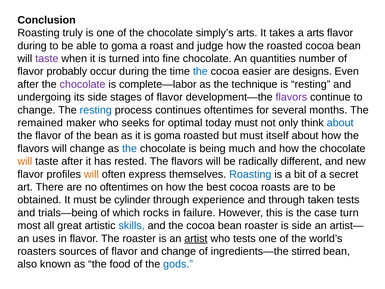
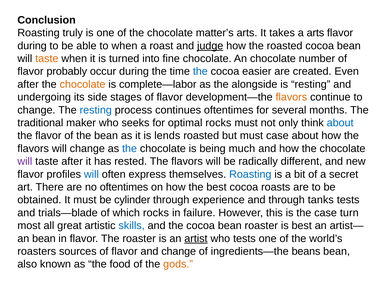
simply’s: simply’s -> matter’s
to goma: goma -> when
judge underline: none -> present
taste at (47, 59) colour: purple -> orange
An quantities: quantities -> chocolate
designs: designs -> created
chocolate at (83, 84) colour: purple -> orange
technique: technique -> alongside
flavors at (291, 97) colour: purple -> orange
remained: remained -> traditional
optimal today: today -> rocks
is goma: goma -> lends
must itself: itself -> case
will at (25, 161) colour: orange -> purple
will at (91, 174) colour: orange -> blue
taken: taken -> tanks
trials—being: trials—being -> trials—blade
is side: side -> best
an uses: uses -> bean
stirred: stirred -> beans
gods colour: blue -> orange
